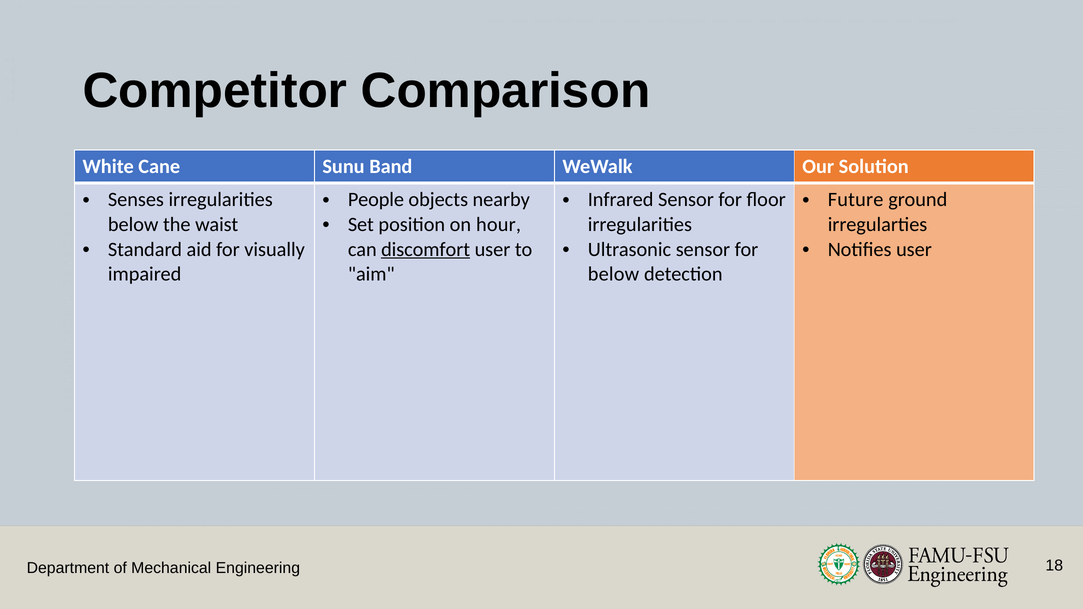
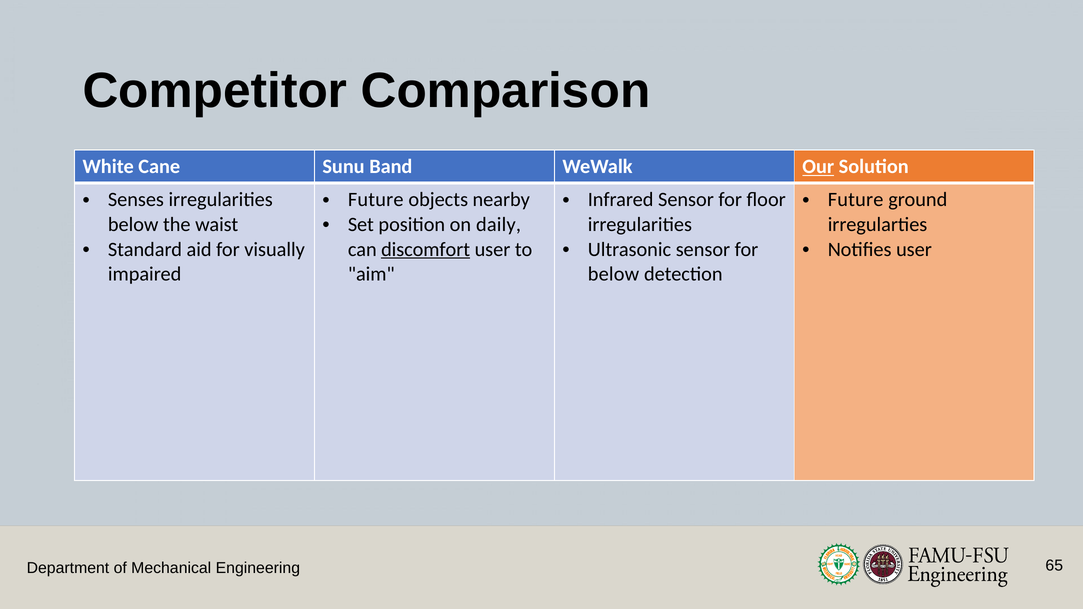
Our underline: none -> present
People at (376, 200): People -> Future
hour: hour -> daily
18: 18 -> 65
